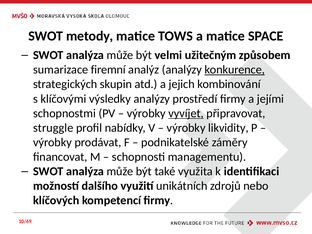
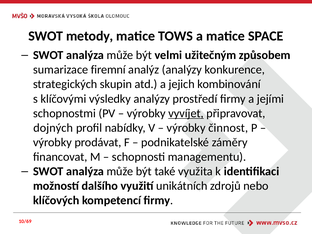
konkurence underline: present -> none
struggle: struggle -> dojných
likvidity: likvidity -> činnost
